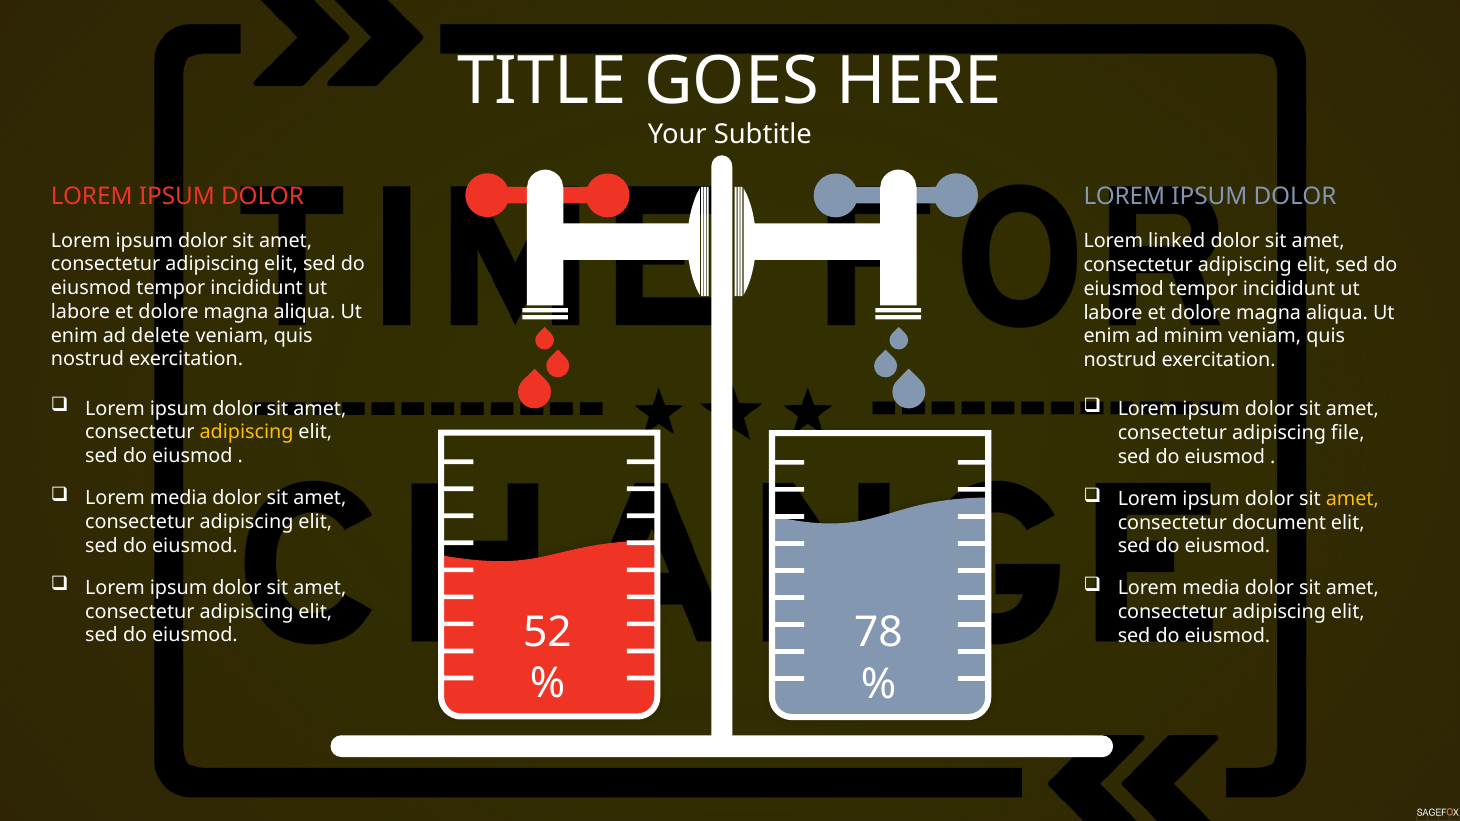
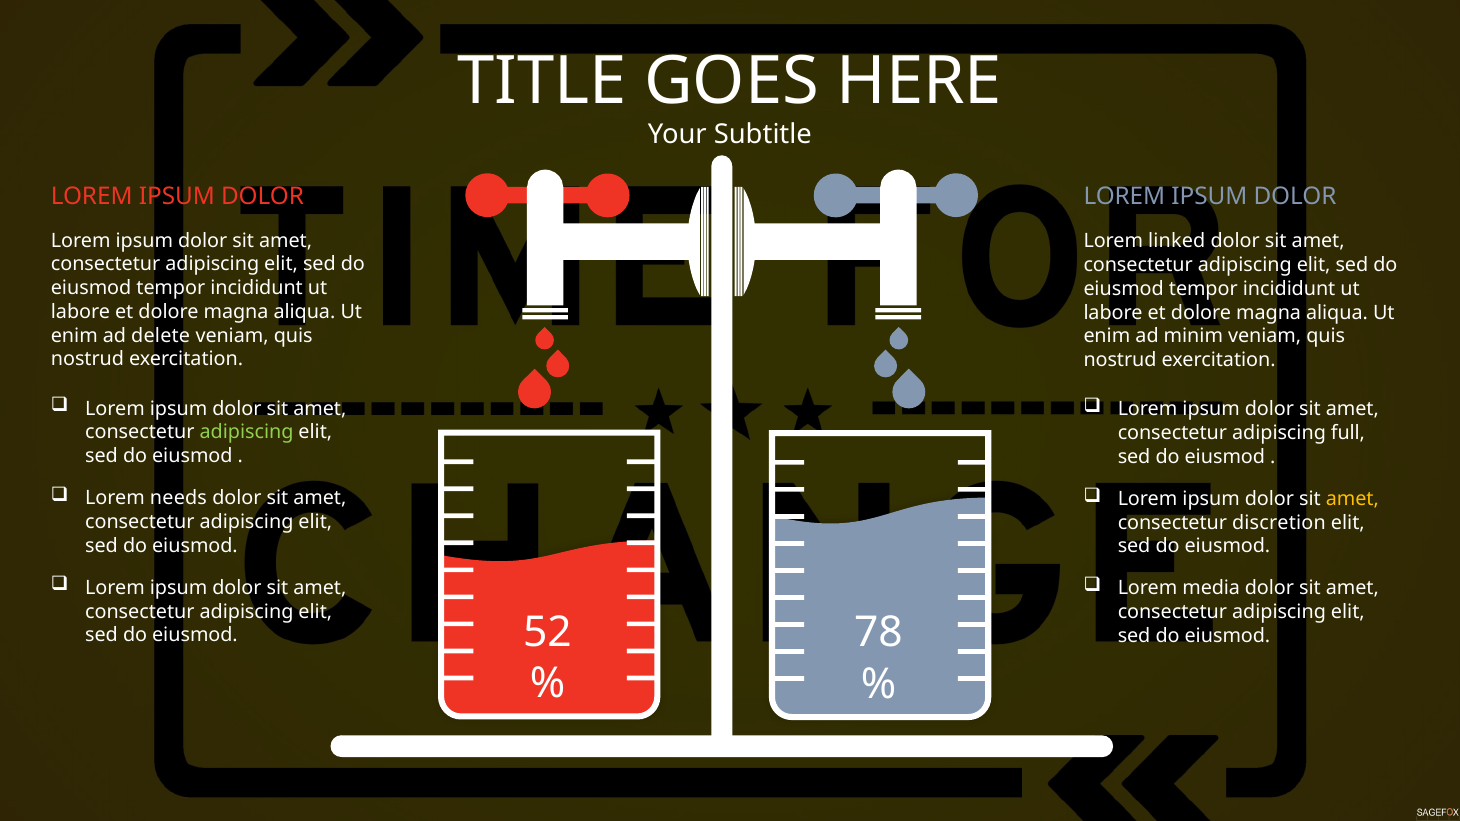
adipiscing at (247, 433) colour: yellow -> light green
file: file -> full
media at (179, 498): media -> needs
document: document -> discretion
